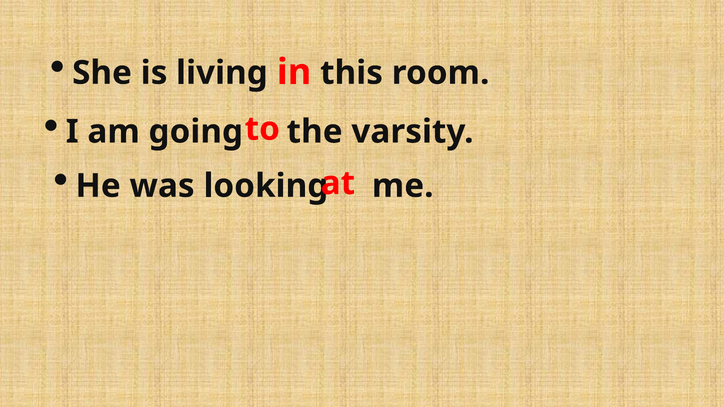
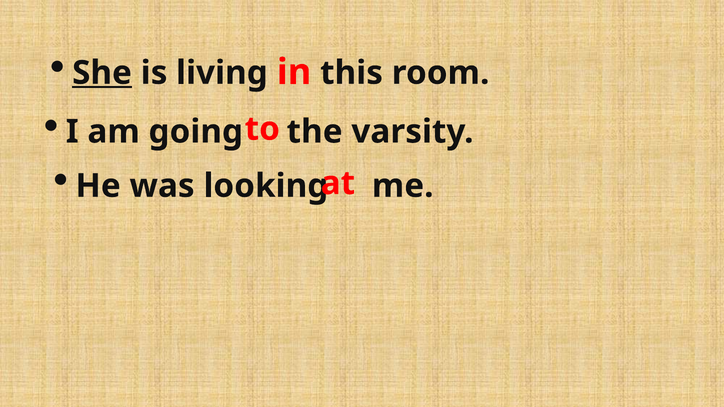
She underline: none -> present
